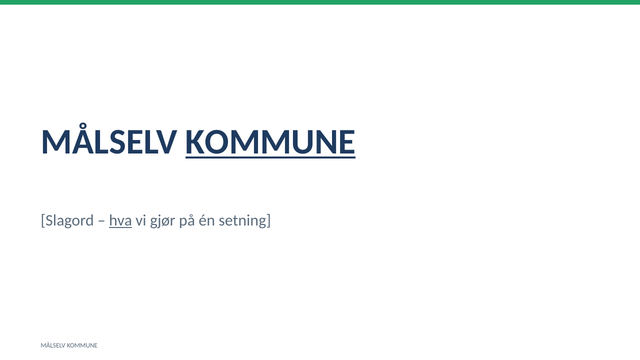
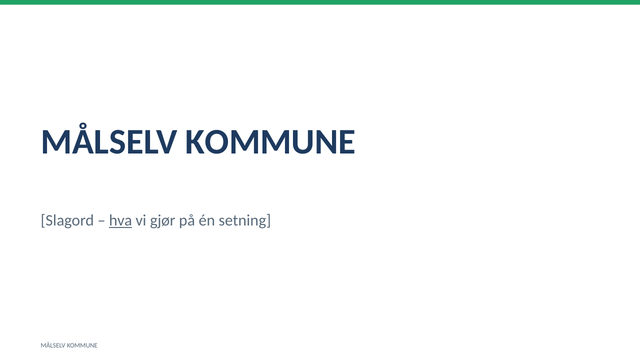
KOMMUNE at (271, 142) underline: present -> none
